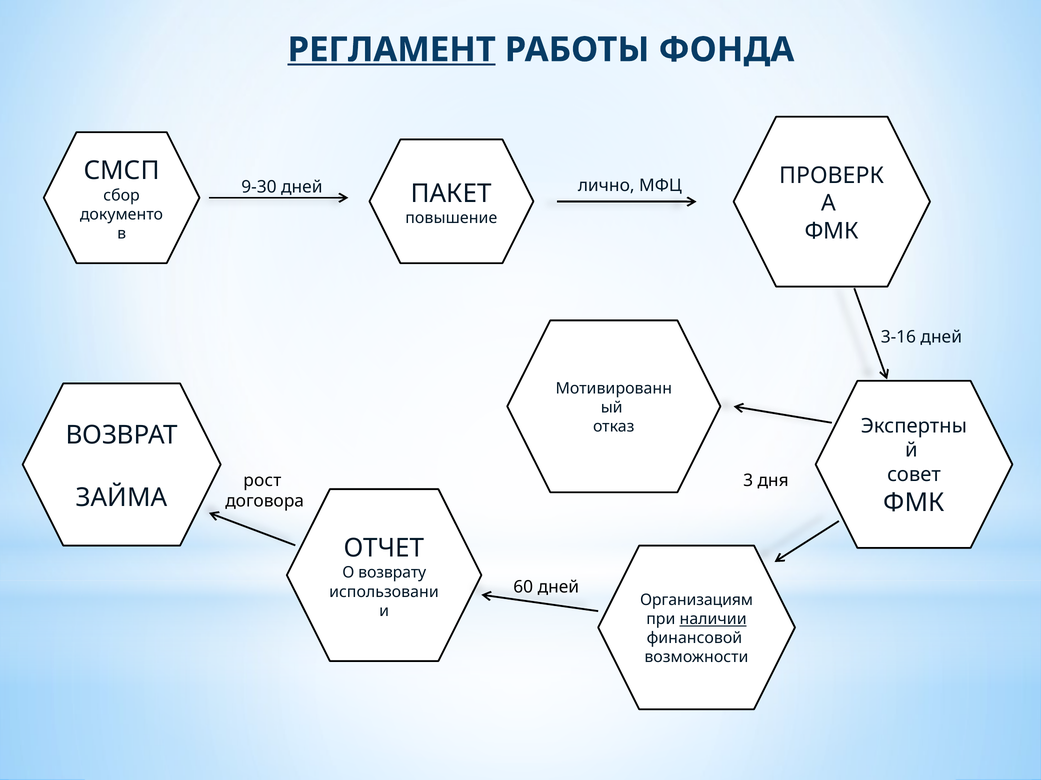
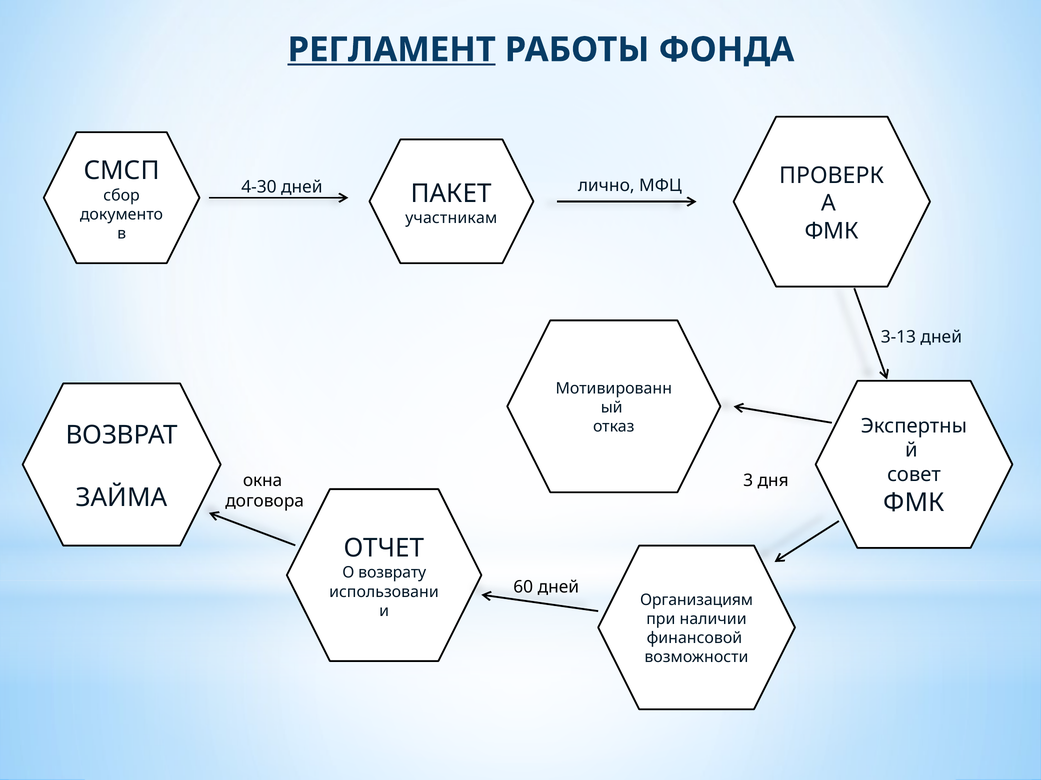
9-30: 9-30 -> 4-30
повышение: повышение -> участникам
3-16: 3-16 -> 3-13
рост: рост -> окна
наличии underline: present -> none
